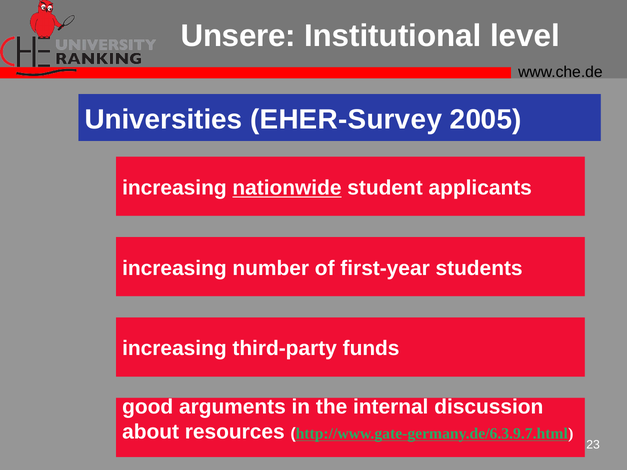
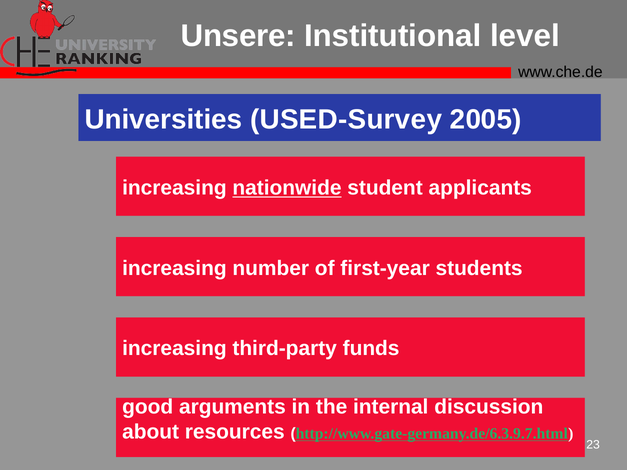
EHER-Survey: EHER-Survey -> USED-Survey
